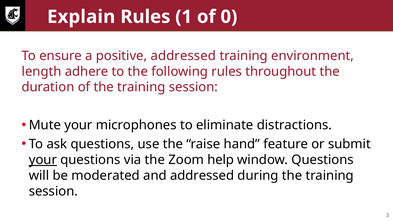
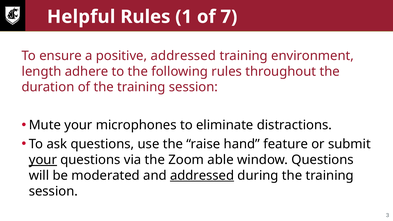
Explain: Explain -> Helpful
0: 0 -> 7
help: help -> able
addressed at (202, 176) underline: none -> present
